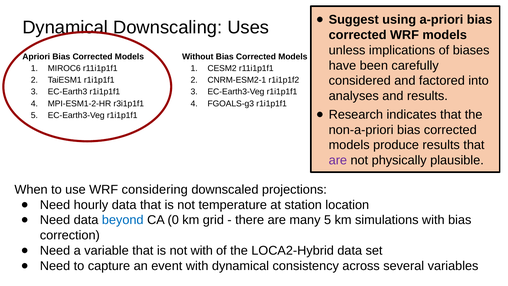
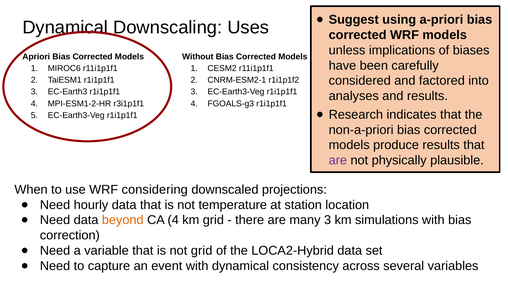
beyond colour: blue -> orange
CA 0: 0 -> 4
many 5: 5 -> 3
not with: with -> grid
